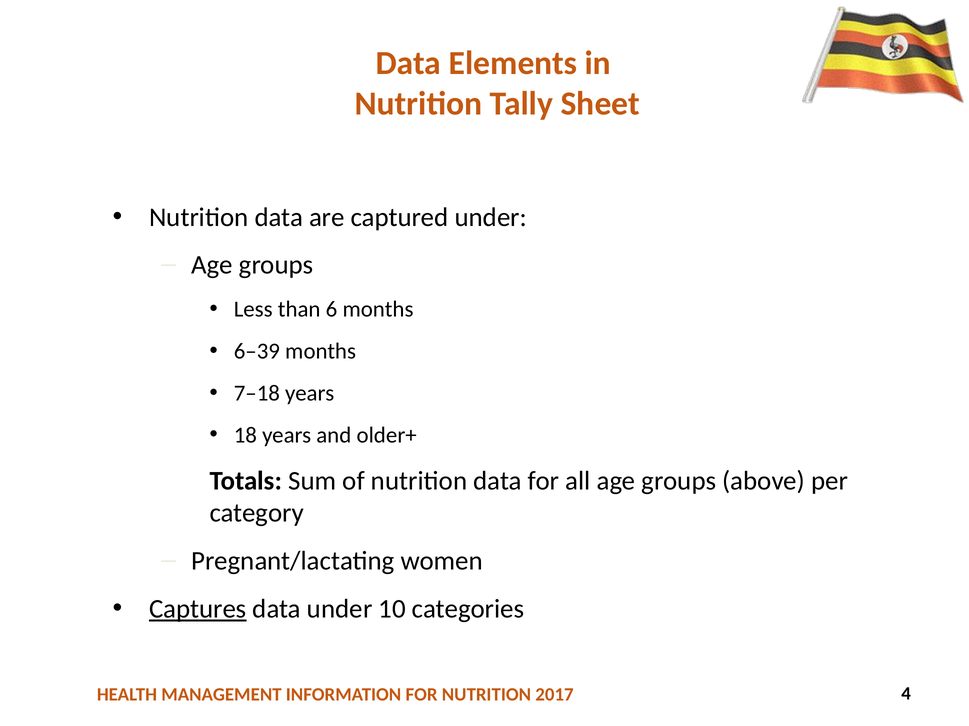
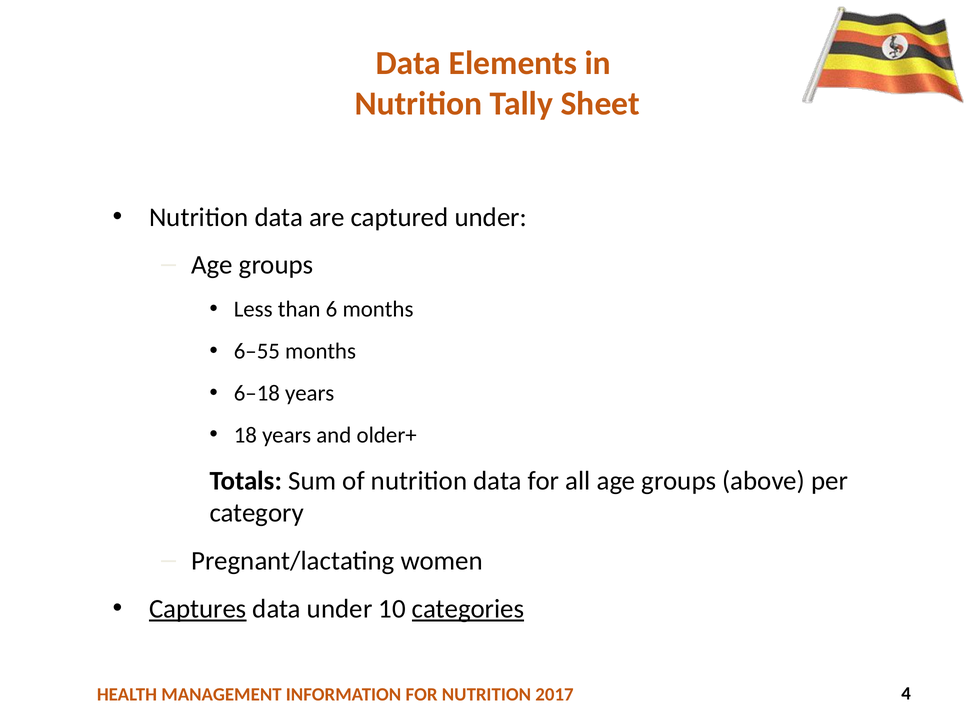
6–39: 6–39 -> 6–55
7–18: 7–18 -> 6–18
categories underline: none -> present
